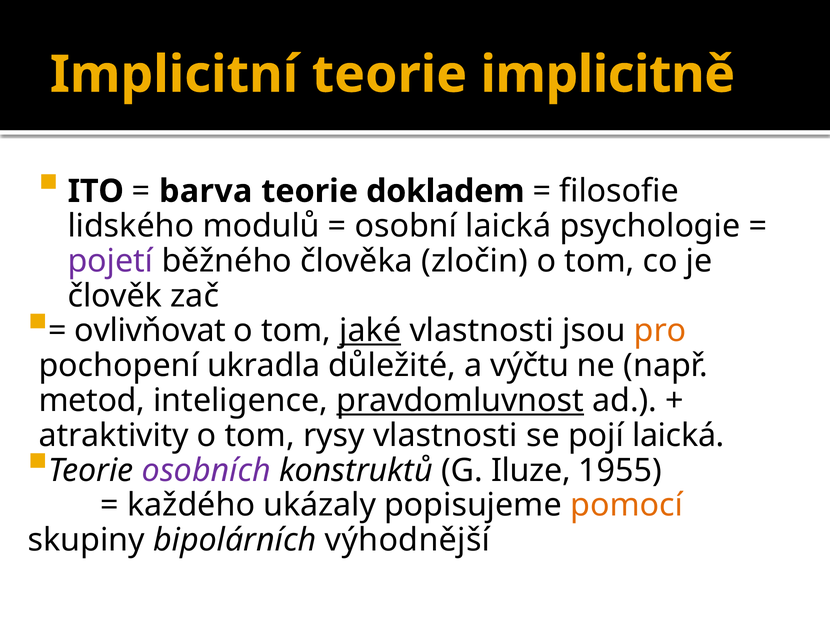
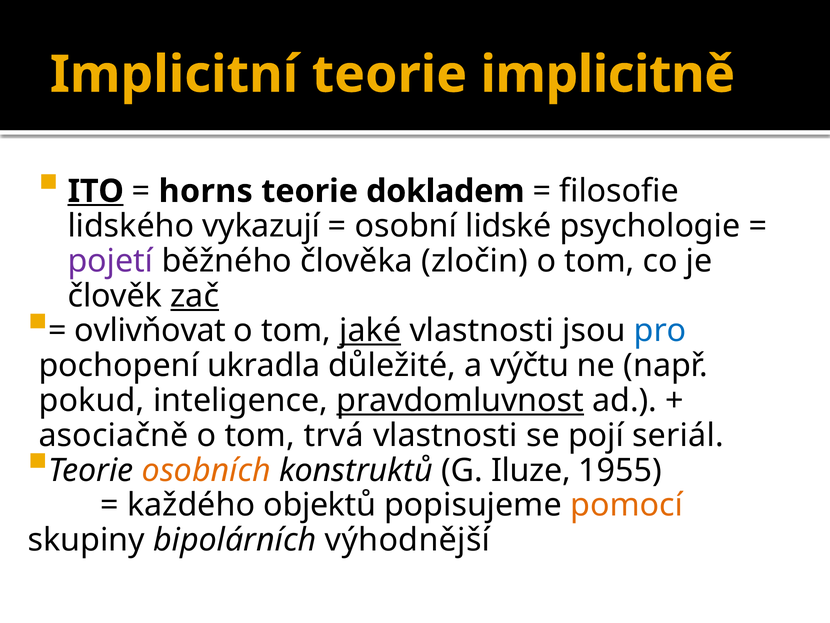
ITO underline: none -> present
barva: barva -> horns
modulů: modulů -> vykazují
osobní laická: laická -> lidské
zač underline: none -> present
pro colour: orange -> blue
metod: metod -> pokud
atraktivity: atraktivity -> asociačně
rysy: rysy -> trvá
pojí laická: laická -> seriál
osobních colour: purple -> orange
ukázaly: ukázaly -> objektů
